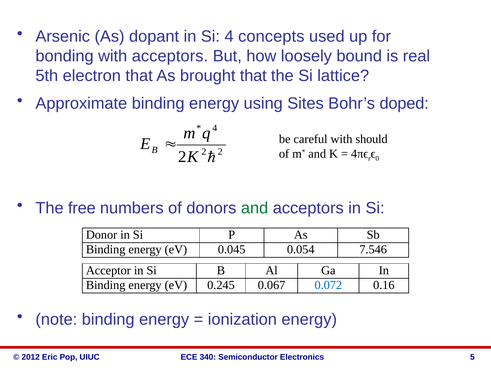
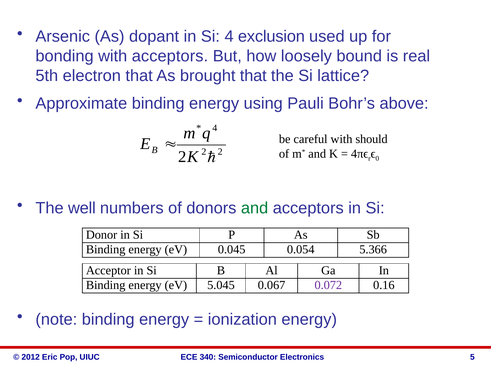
concepts: concepts -> exclusion
Sites: Sites -> Pauli
doped: doped -> above
free: free -> well
7.546: 7.546 -> 5.366
0.245: 0.245 -> 5.045
0.072 colour: blue -> purple
